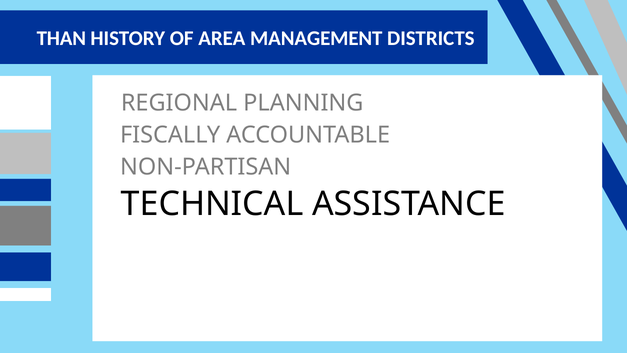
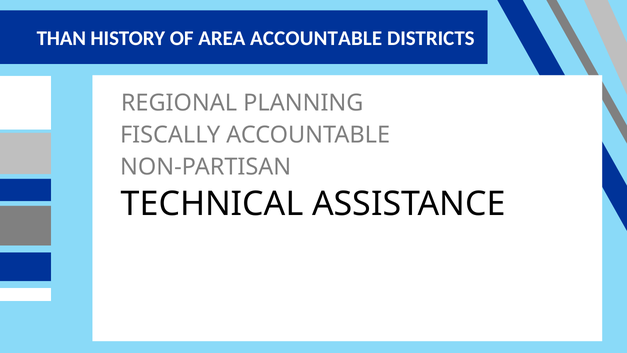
AREA MANAGEMENT: MANAGEMENT -> ACCOUNTABLE
